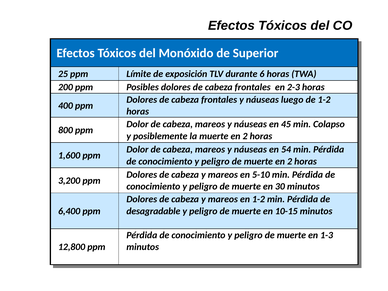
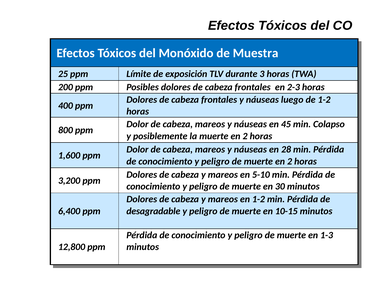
Superior: Superior -> Muestra
6: 6 -> 3
54: 54 -> 28
